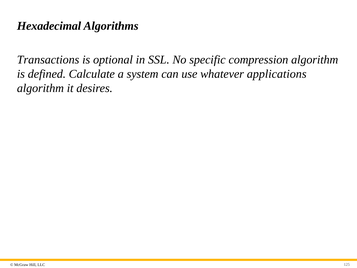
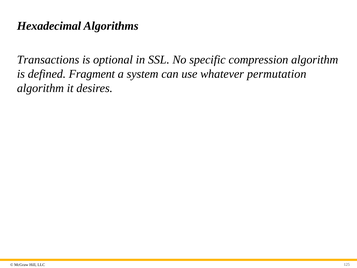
Calculate: Calculate -> Fragment
applications: applications -> permutation
